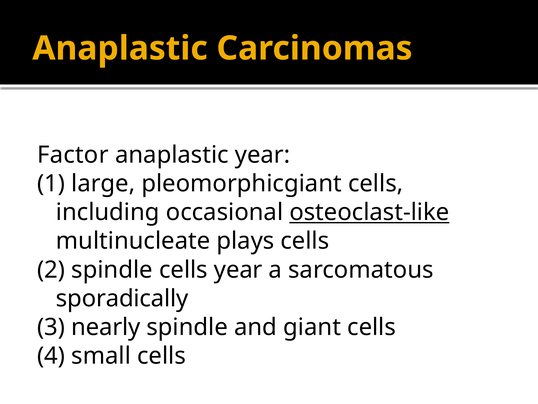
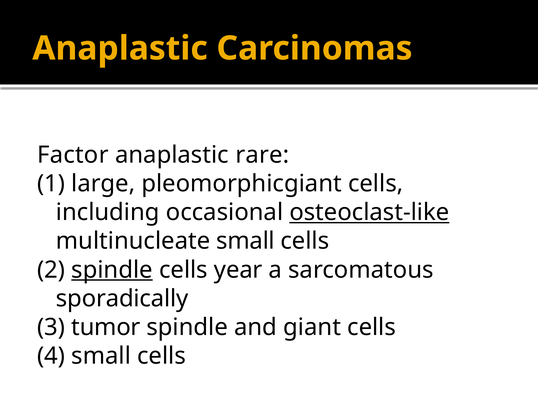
anaplastic year: year -> rare
multinucleate plays: plays -> small
spindle at (112, 269) underline: none -> present
nearly: nearly -> tumor
